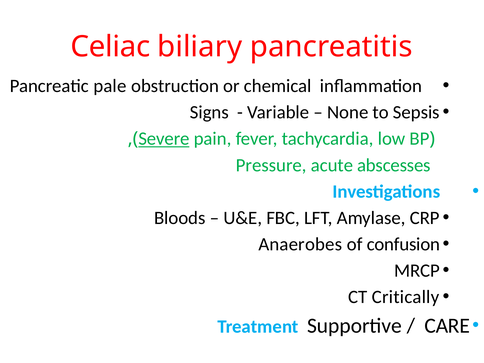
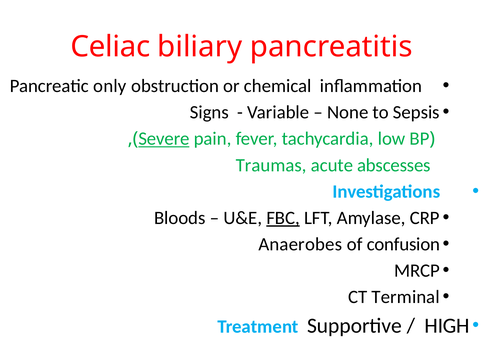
pale: pale -> only
Pressure: Pressure -> Traumas
FBC underline: none -> present
Critically: Critically -> Terminal
CARE: CARE -> HIGH
